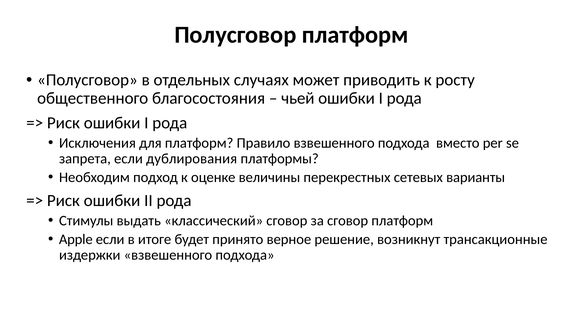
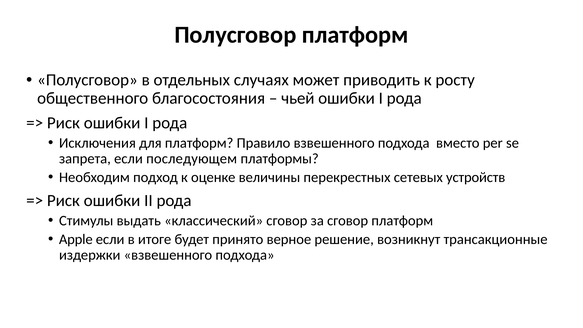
дублирования: дублирования -> последующем
варианты: варианты -> устройств
